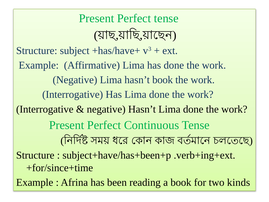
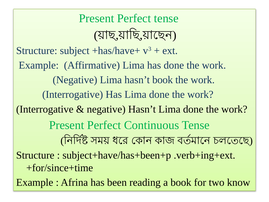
kinds: kinds -> know
